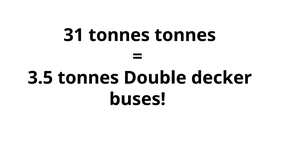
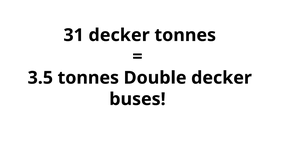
31 tonnes: tonnes -> decker
